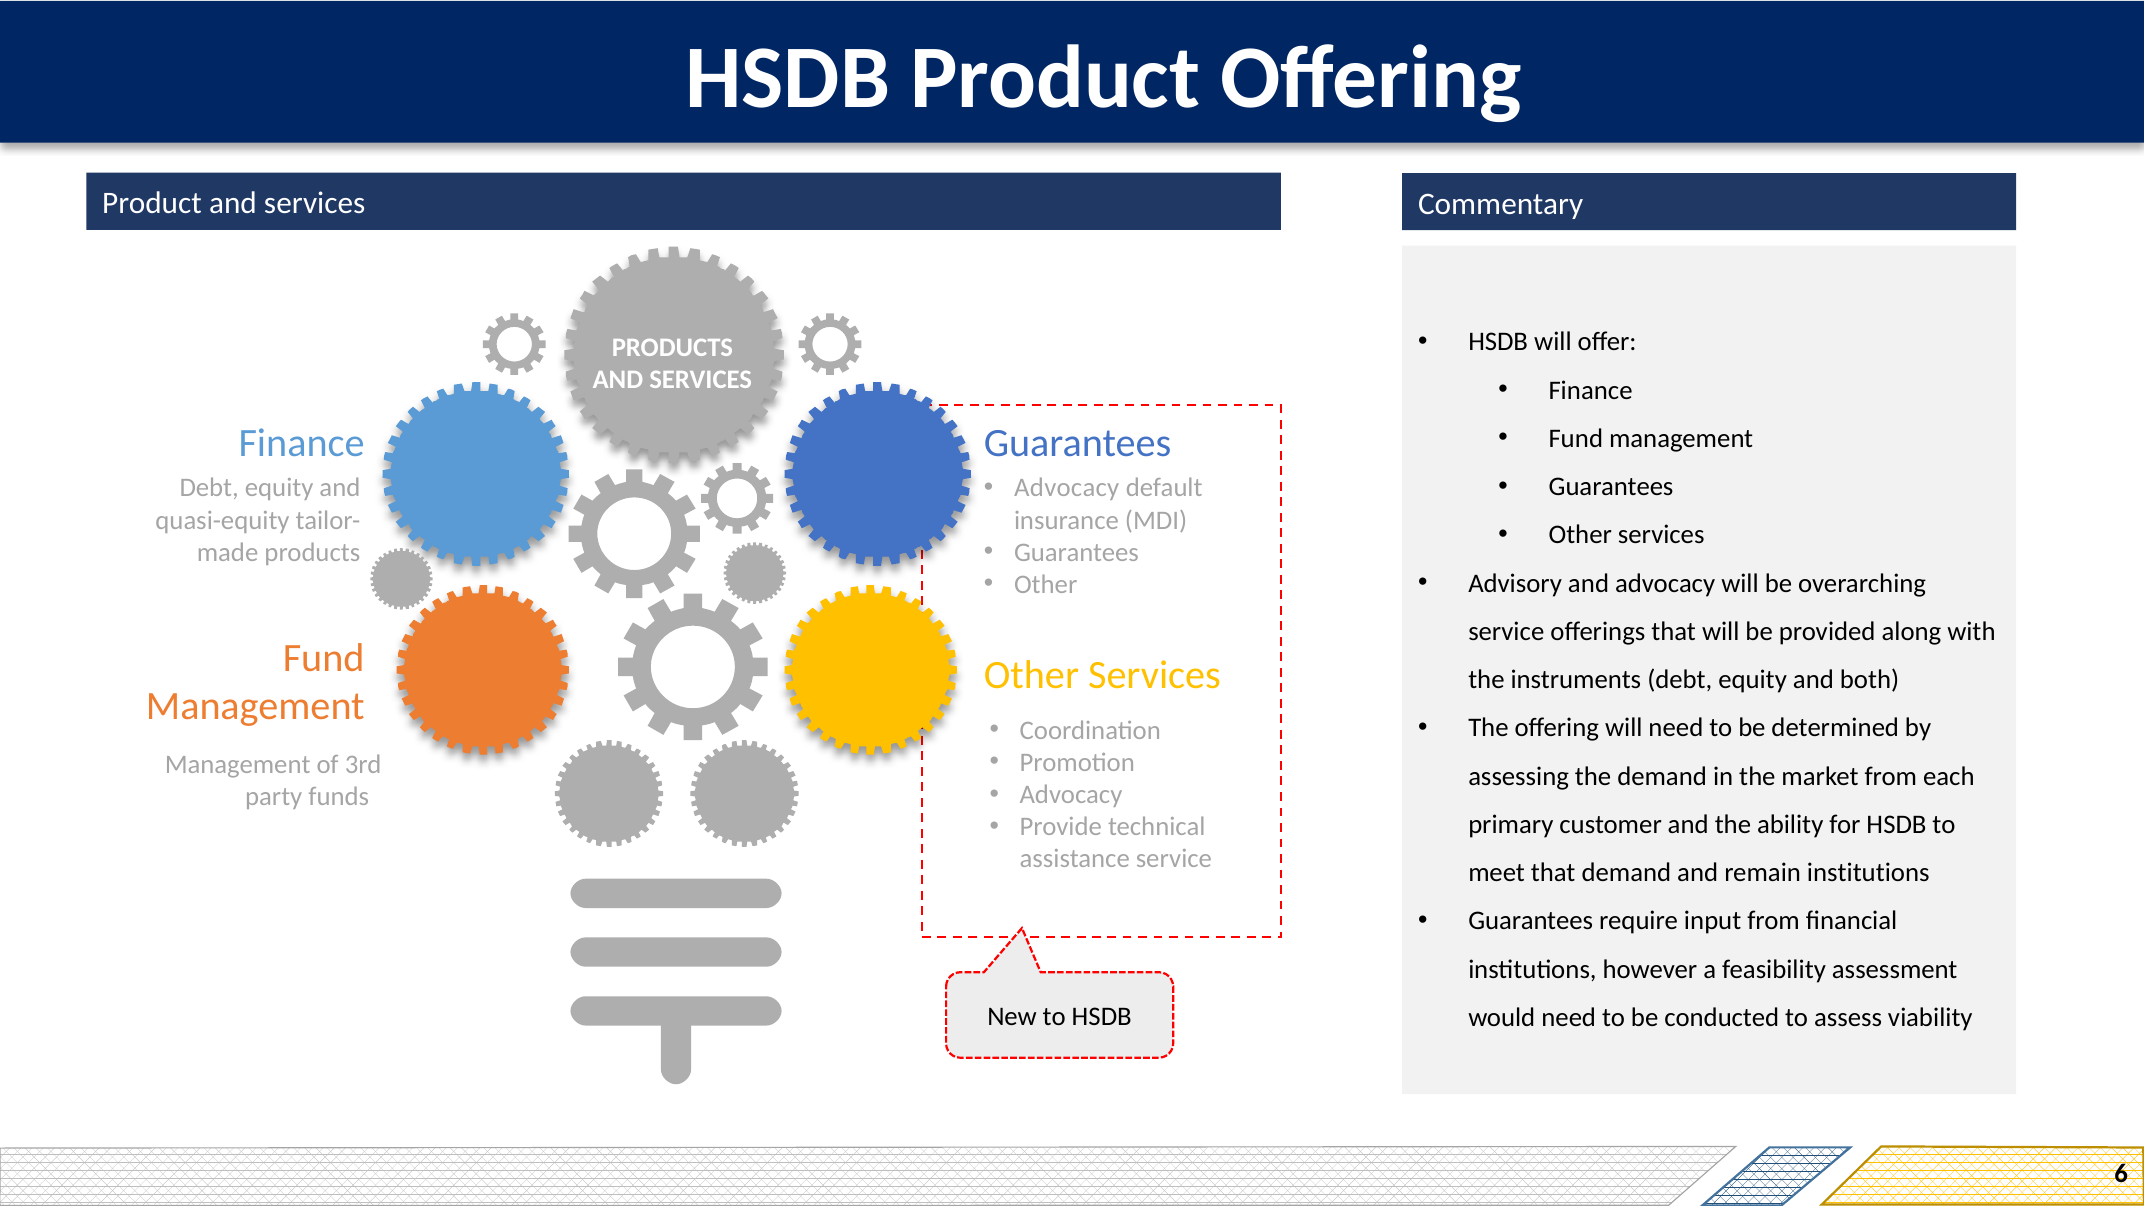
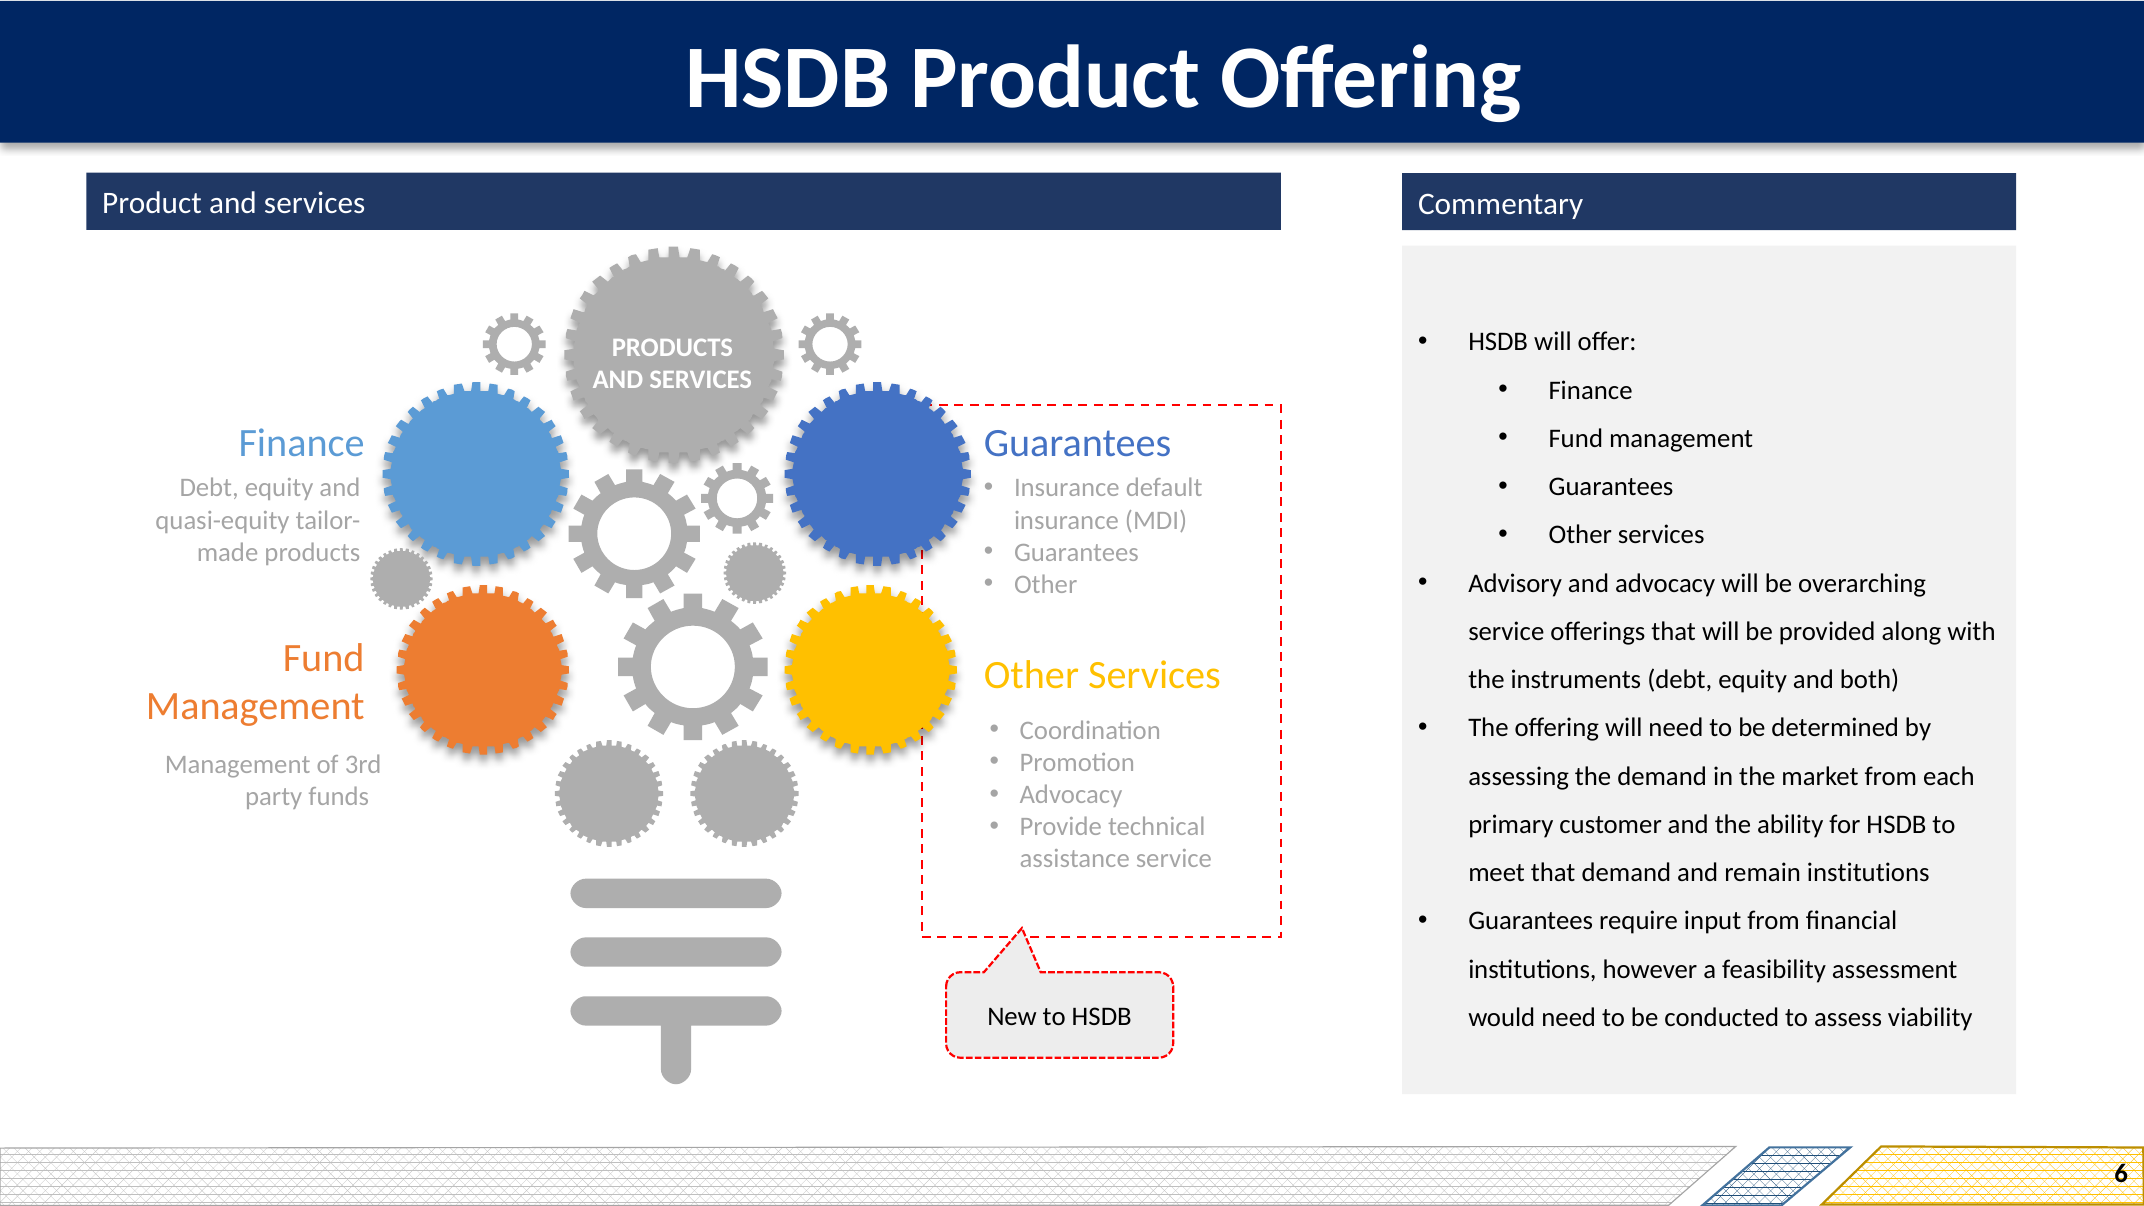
Advocacy at (1067, 488): Advocacy -> Insurance
